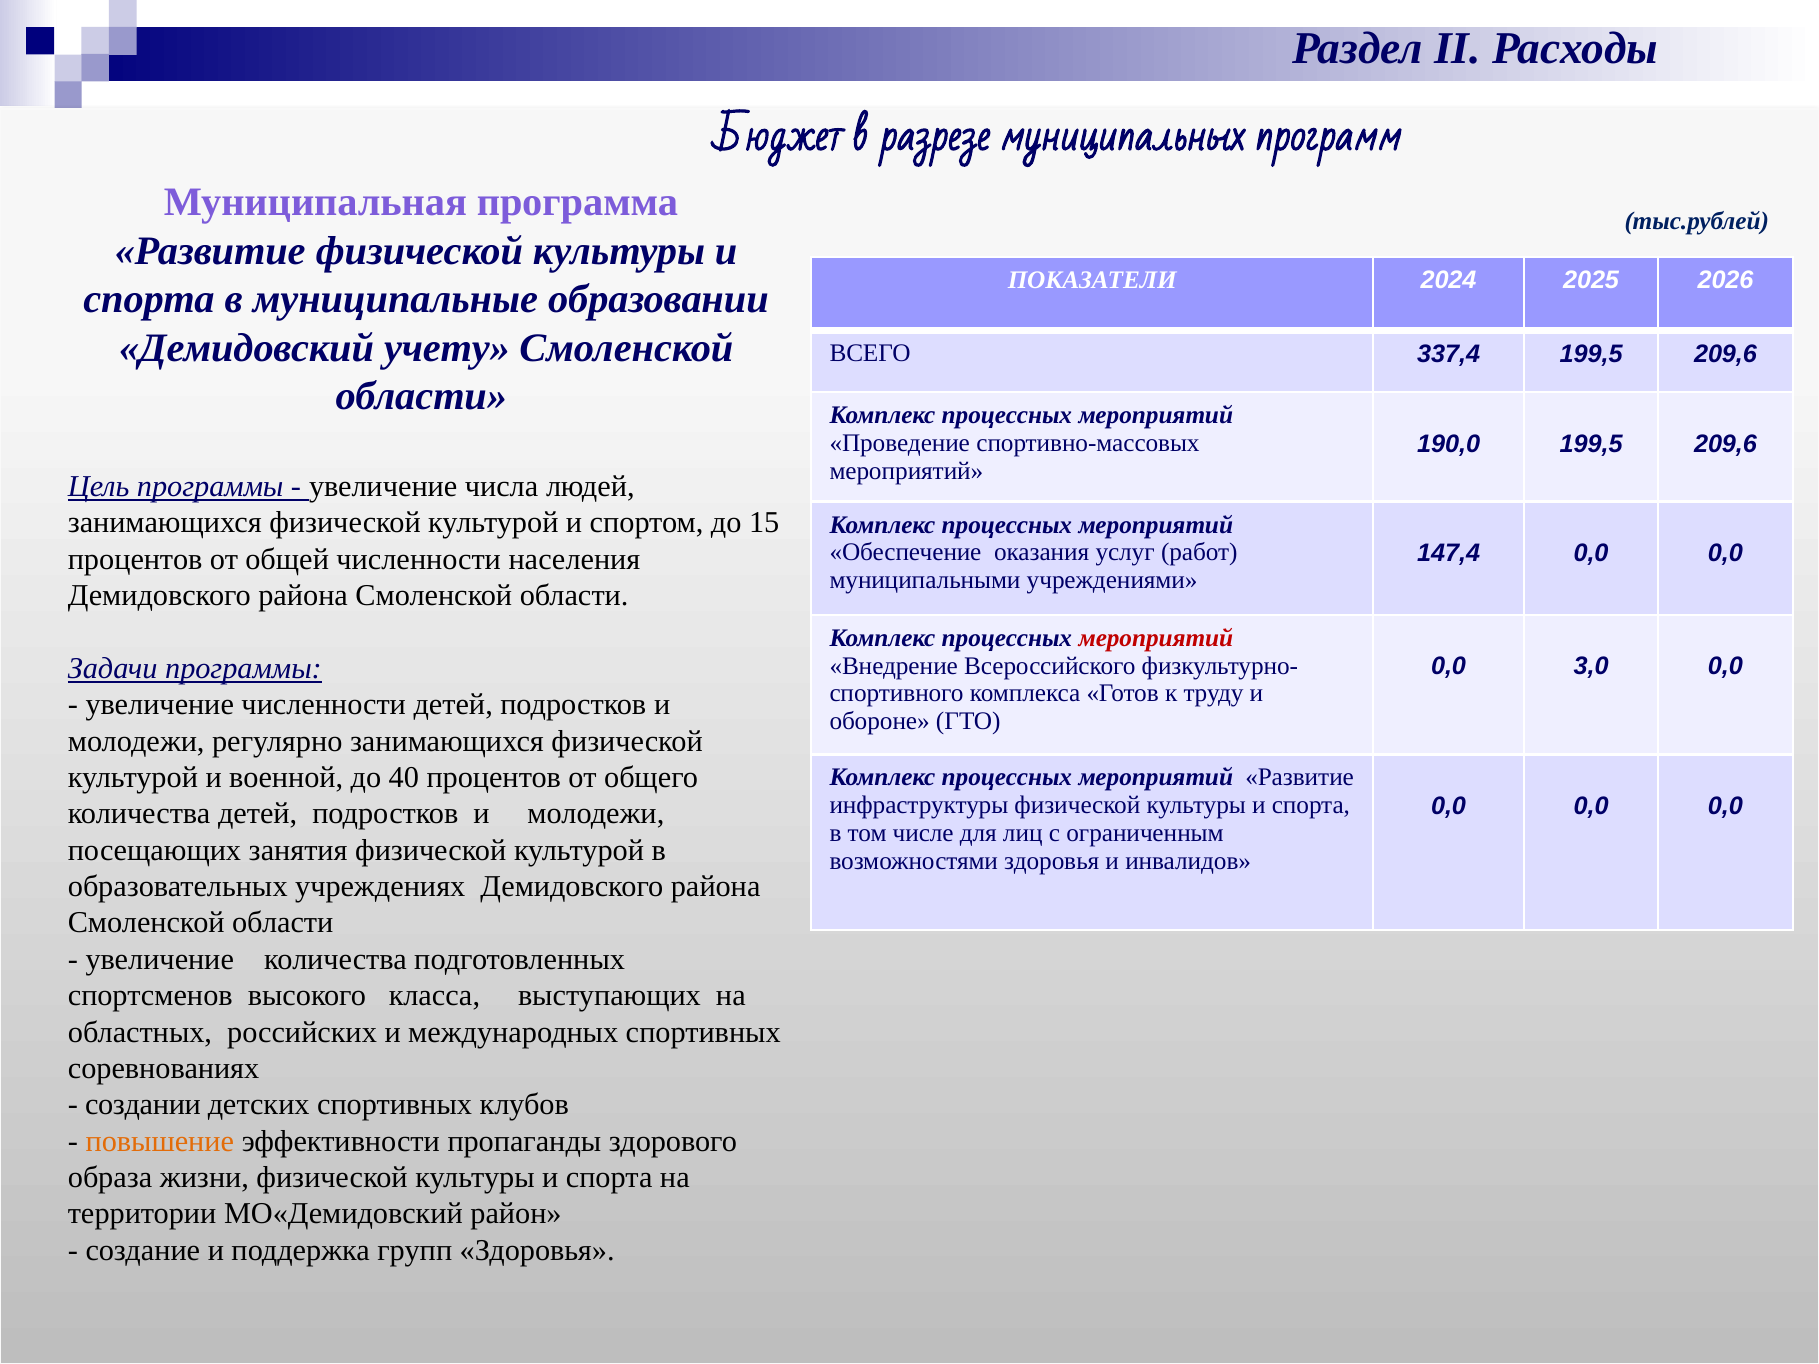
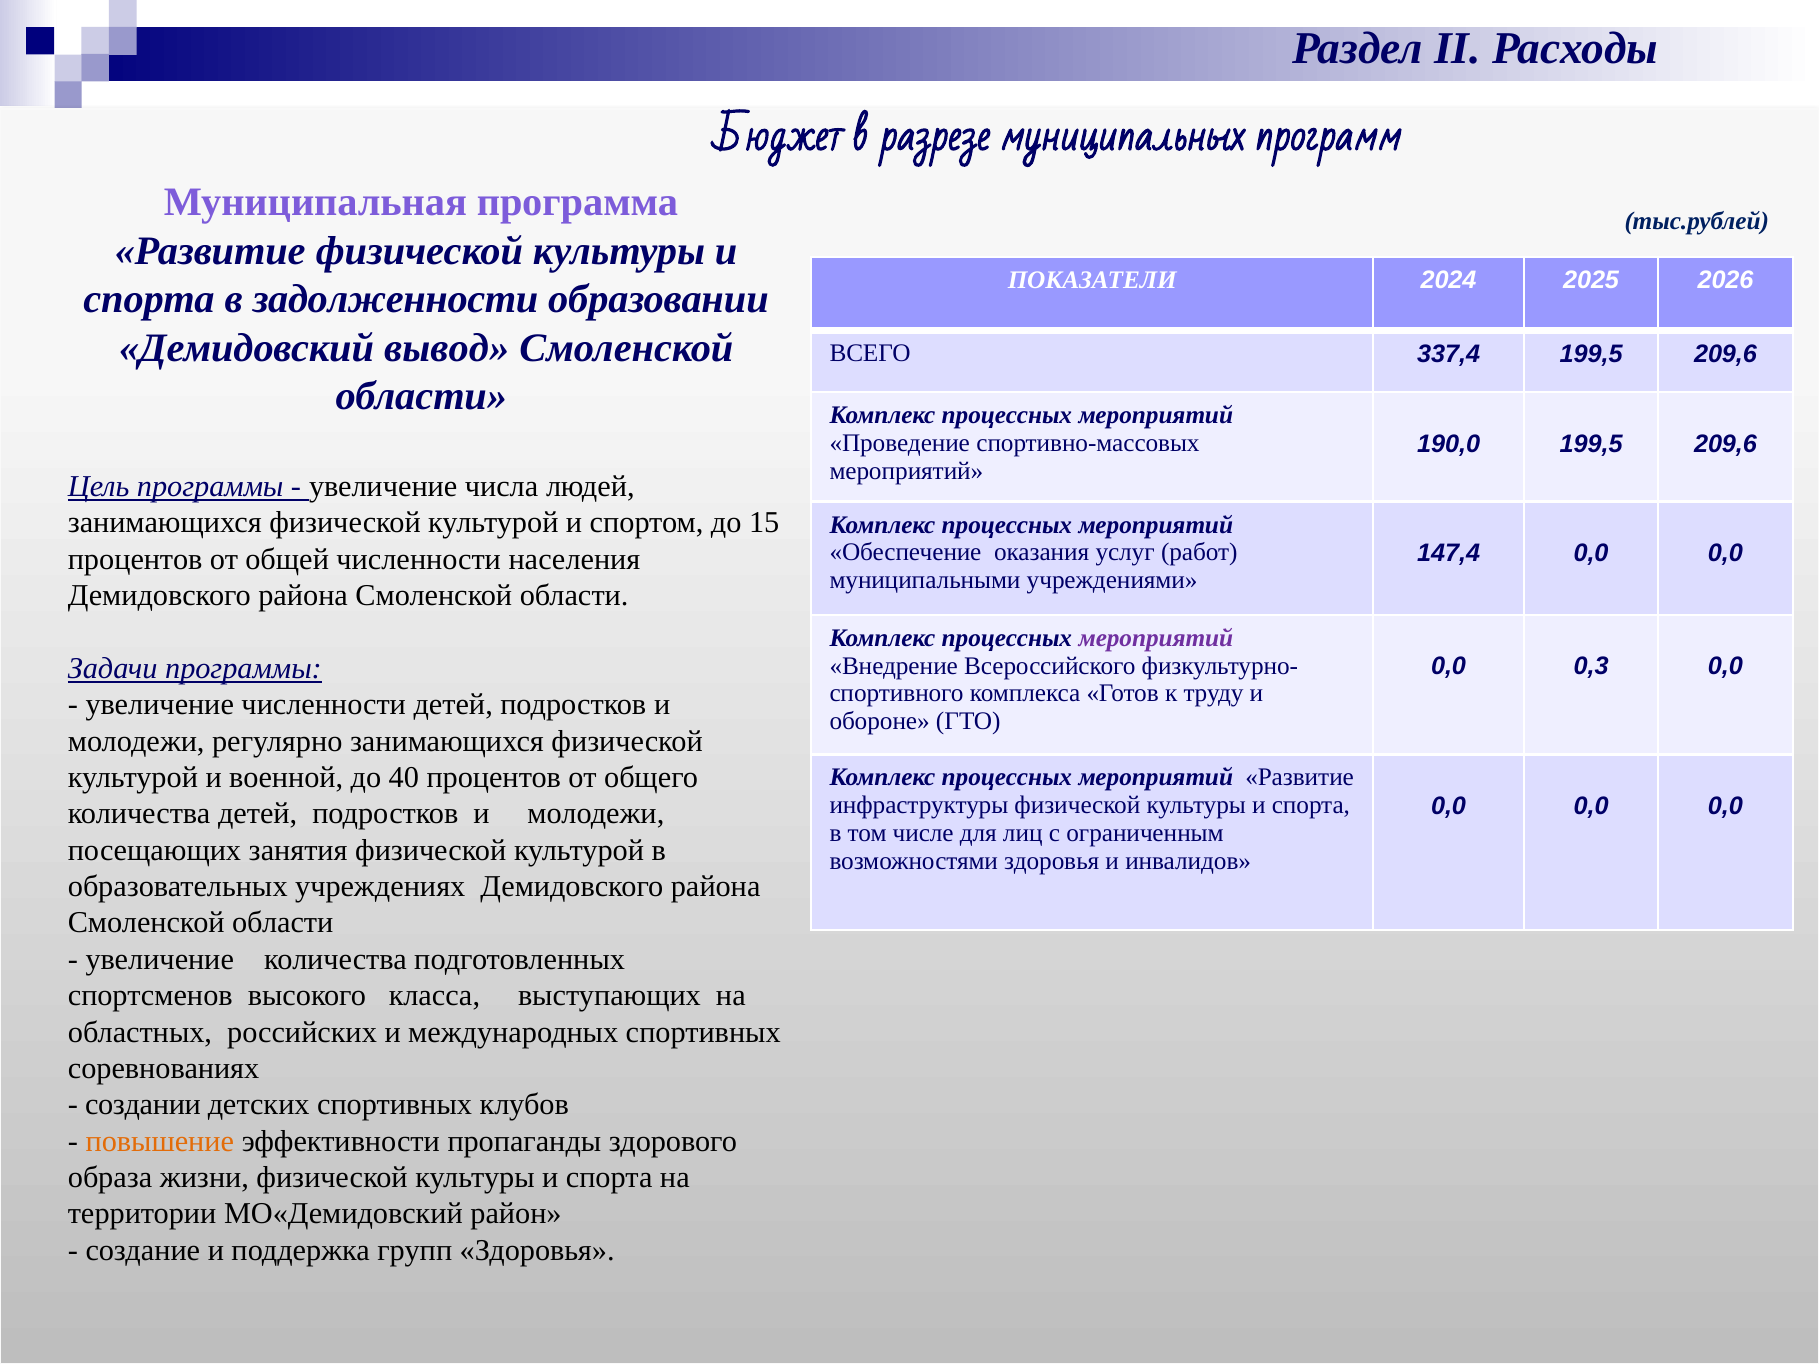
муниципальные: муниципальные -> задолженности
учету: учету -> вывод
мероприятий at (1156, 638) colour: red -> purple
3,0: 3,0 -> 0,3
